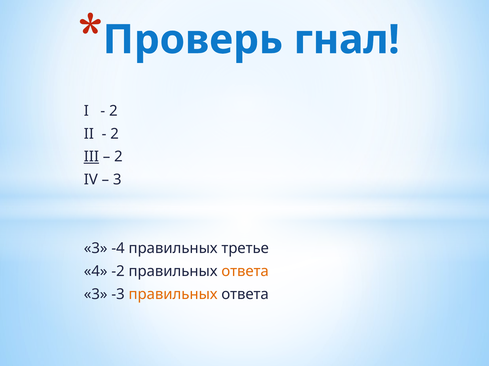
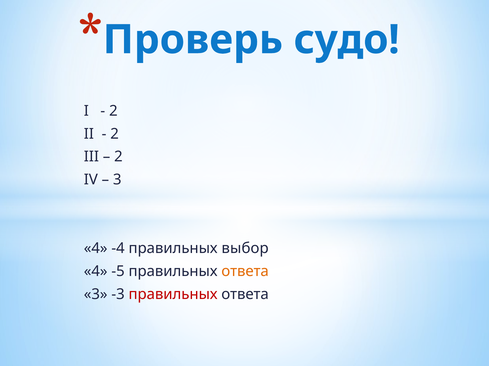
гнал: гнал -> судо
III underline: present -> none
3 at (96, 249): 3 -> 4
третье: третье -> выбор
-2: -2 -> -5
правильных at (173, 295) colour: orange -> red
